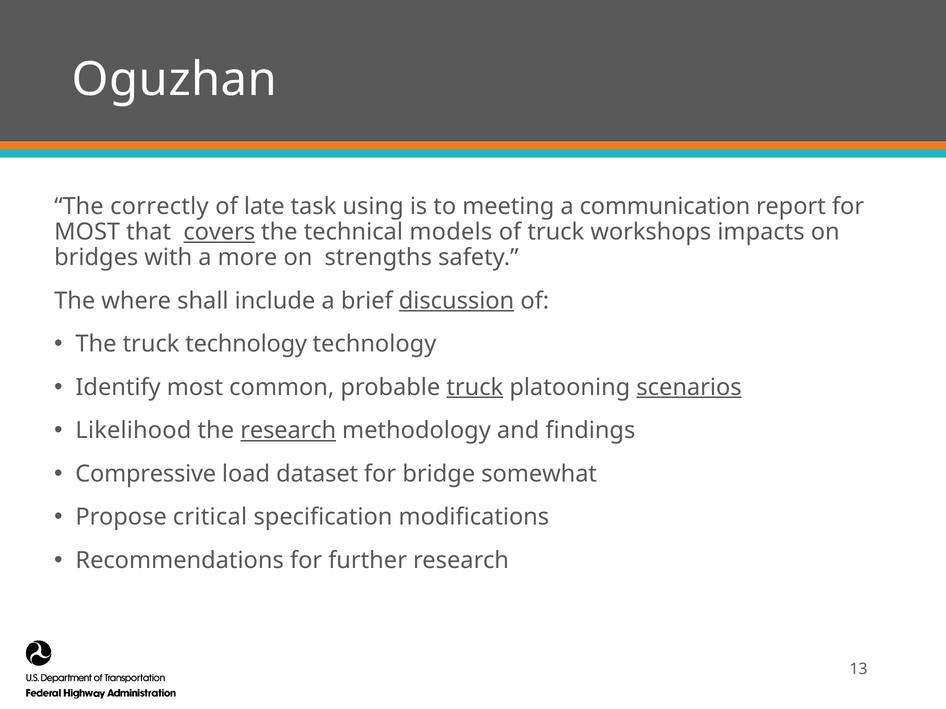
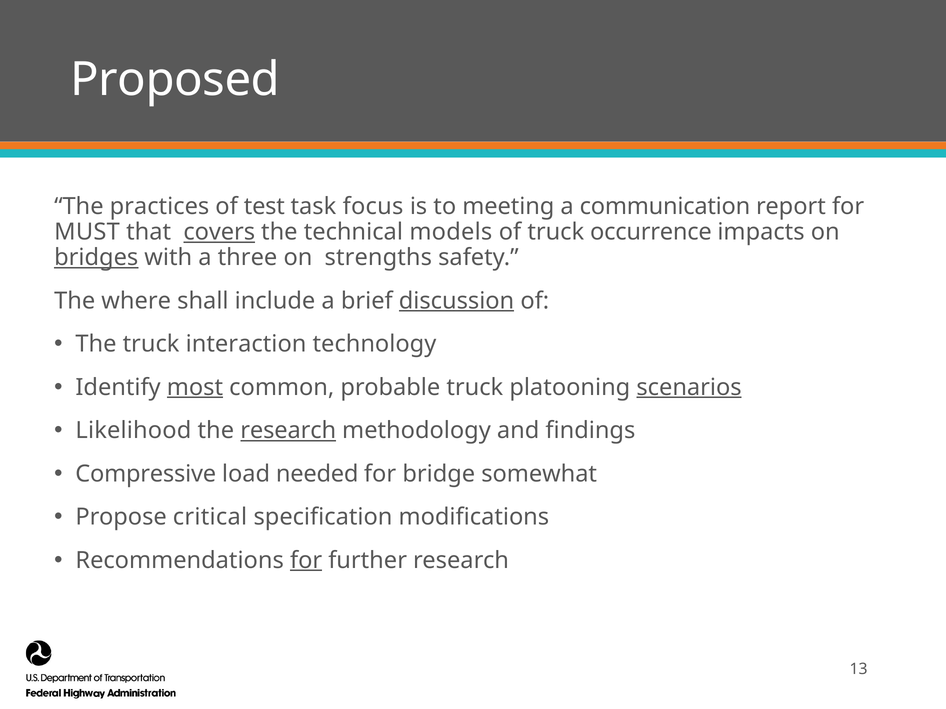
Oguzhan: Oguzhan -> Proposed
correctly: correctly -> practices
late: late -> test
using: using -> focus
MOST at (87, 232): MOST -> MUST
workshops: workshops -> occurrence
bridges underline: none -> present
more: more -> three
truck technology: technology -> interaction
most at (195, 388) underline: none -> present
truck at (475, 388) underline: present -> none
dataset: dataset -> needed
for at (306, 561) underline: none -> present
